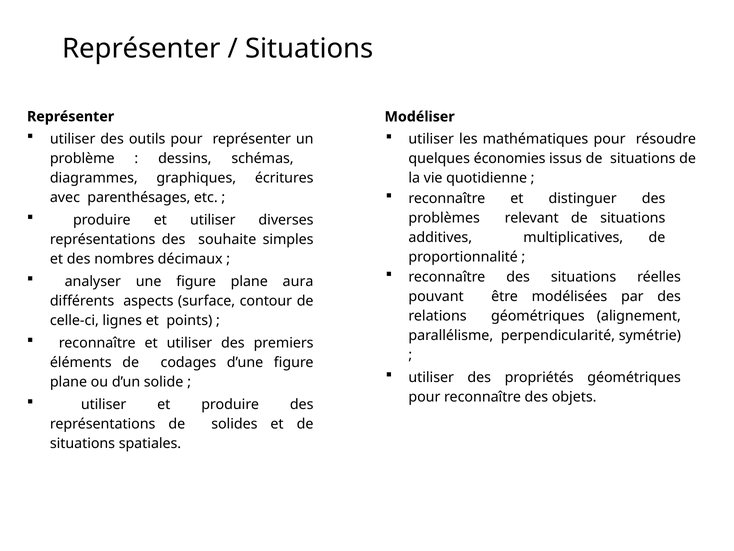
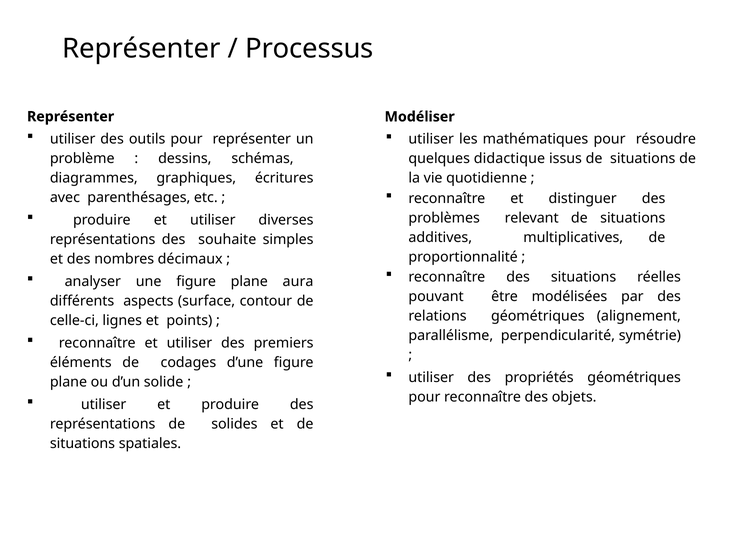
Situations at (309, 49): Situations -> Processus
économies: économies -> didactique
